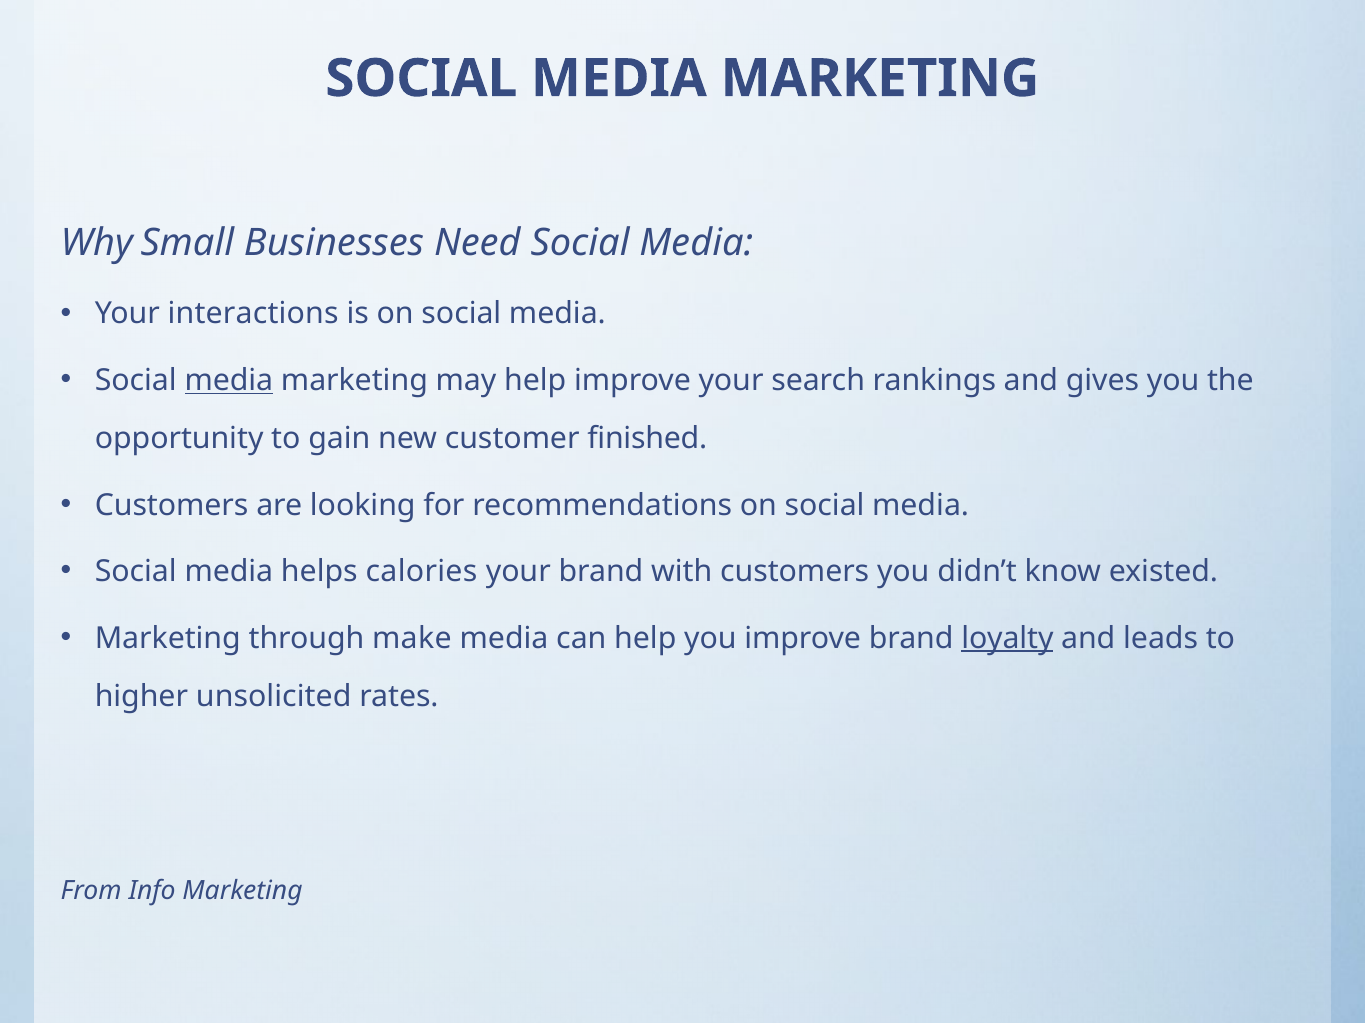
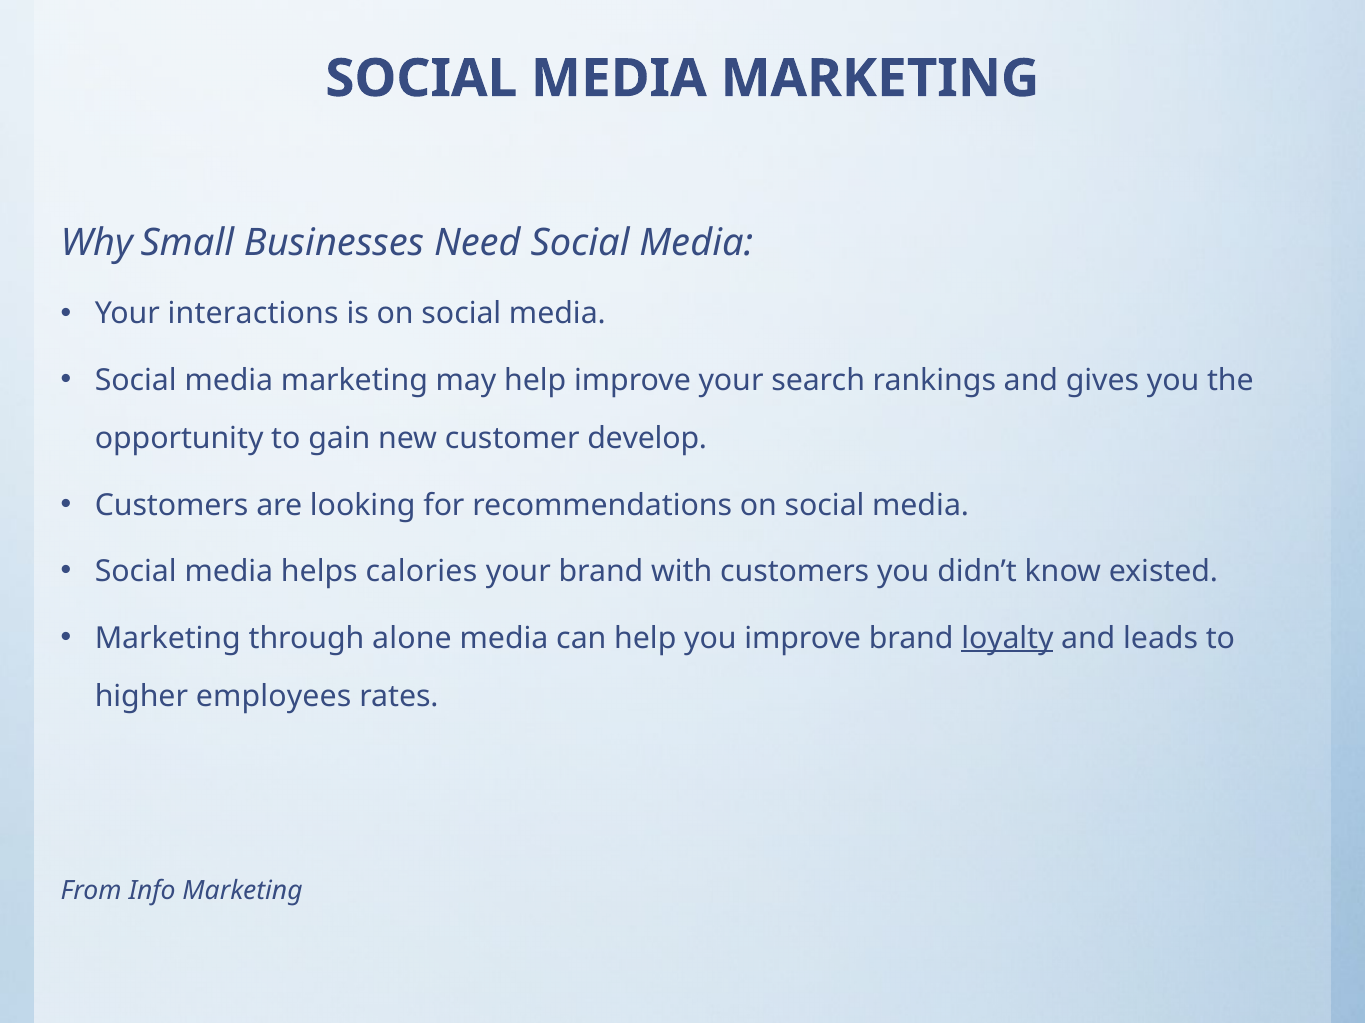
media at (229, 381) underline: present -> none
finished: finished -> develop
make: make -> alone
unsolicited: unsolicited -> employees
